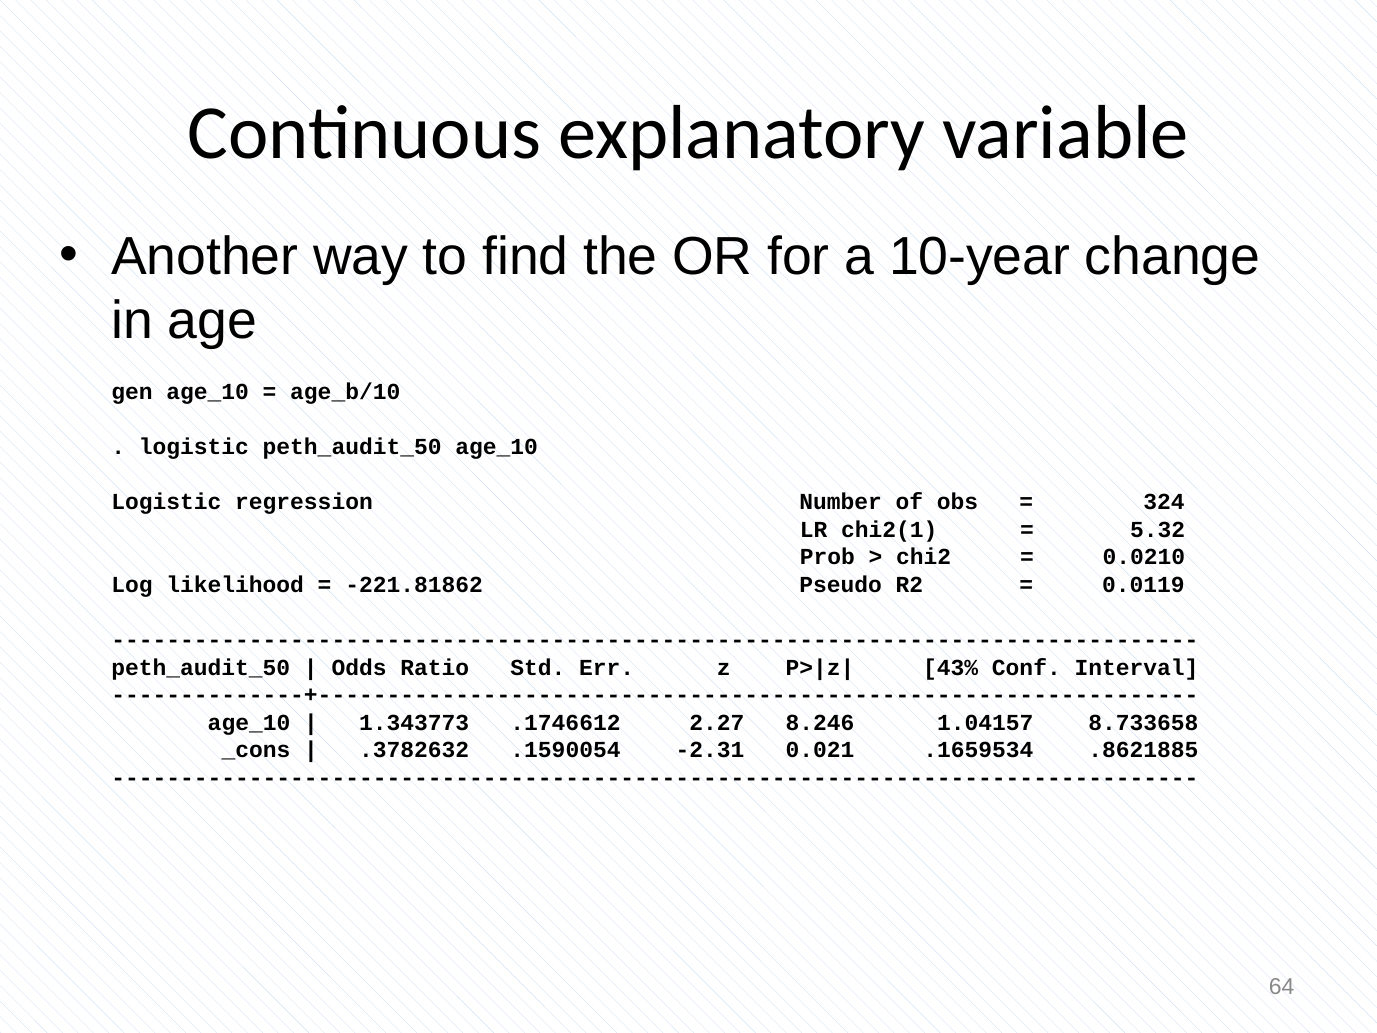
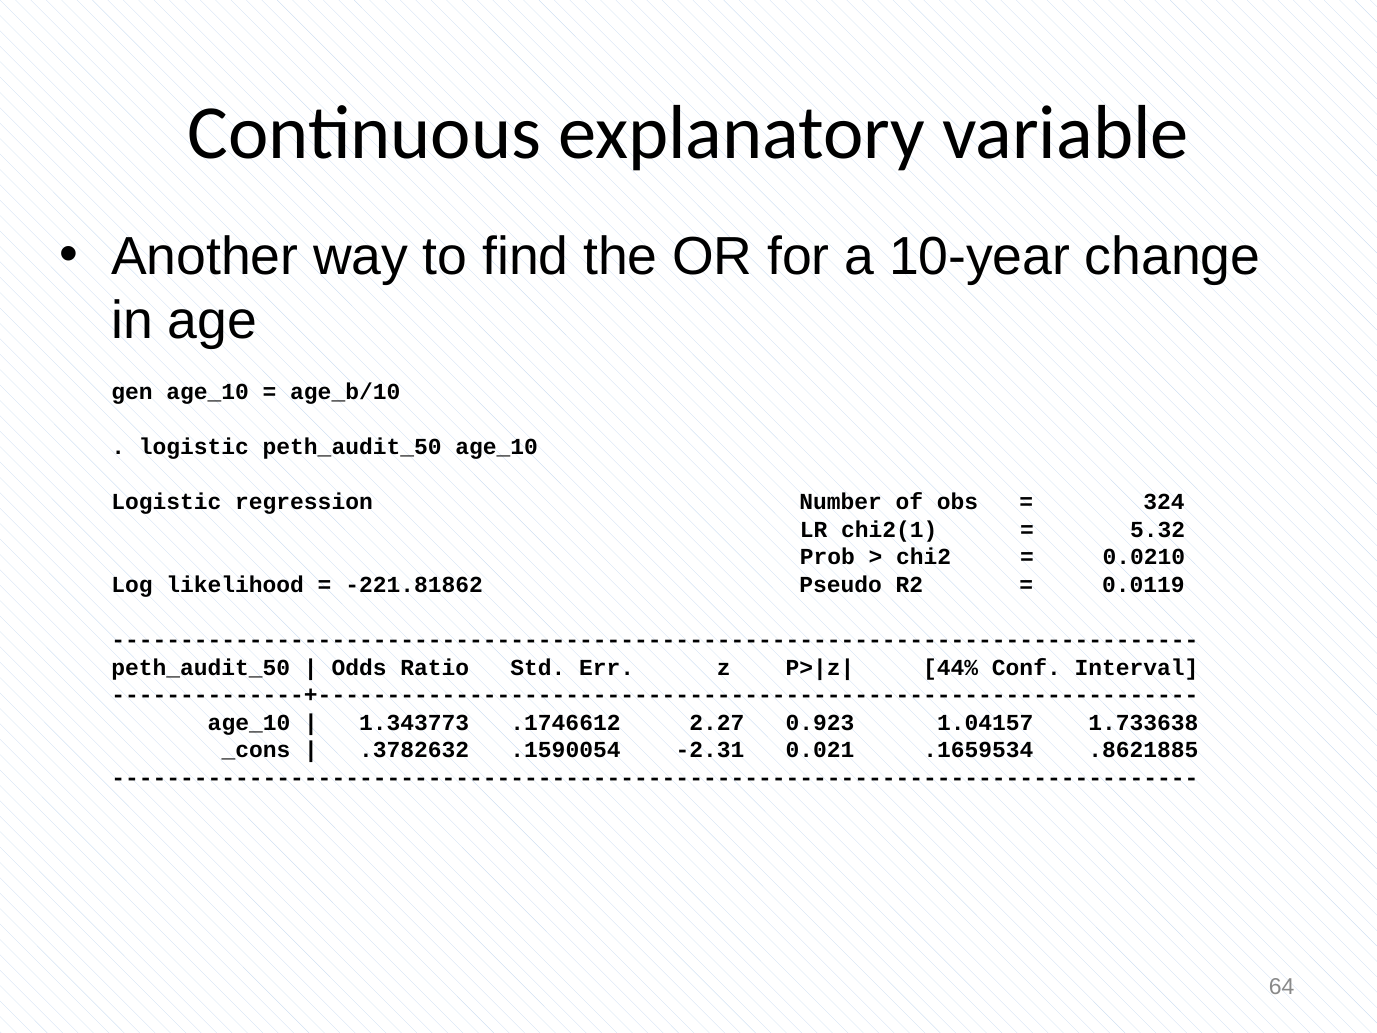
43%: 43% -> 44%
8.246: 8.246 -> 0.923
8.733658: 8.733658 -> 1.733638
